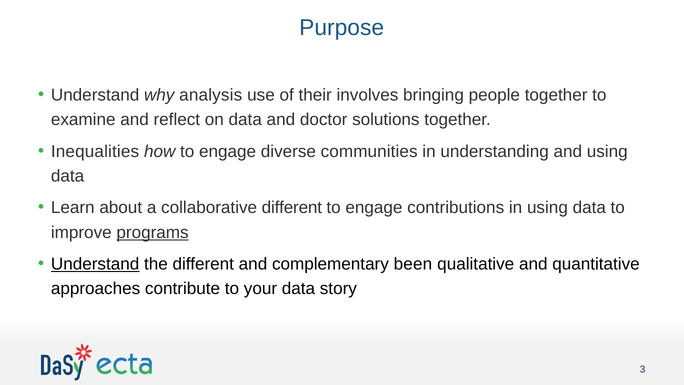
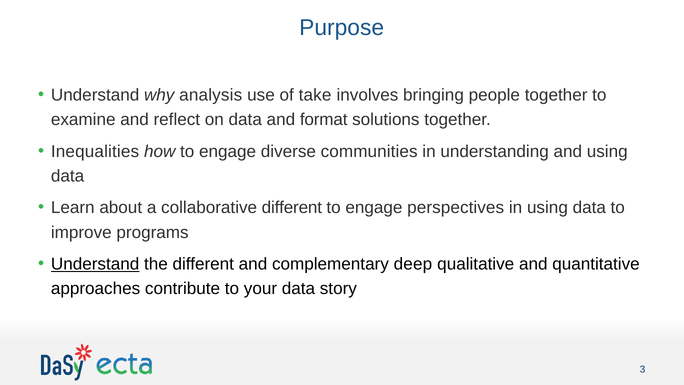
their: their -> take
doctor: doctor -> format
contributions: contributions -> perspectives
programs underline: present -> none
been: been -> deep
